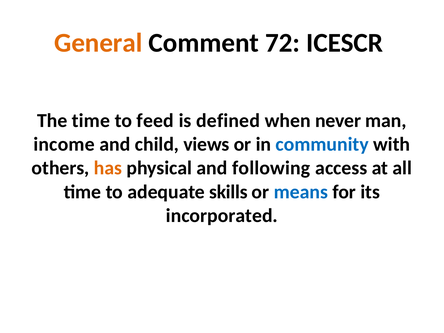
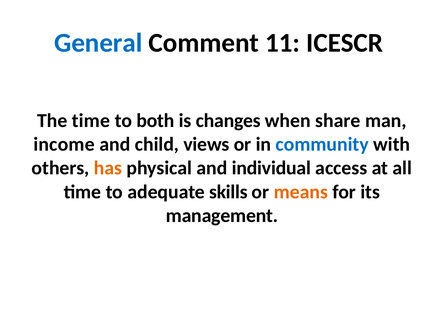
General colour: orange -> blue
72: 72 -> 11
feed: feed -> both
defined: defined -> changes
never: never -> share
following: following -> individual
means colour: blue -> orange
incorporated: incorporated -> management
